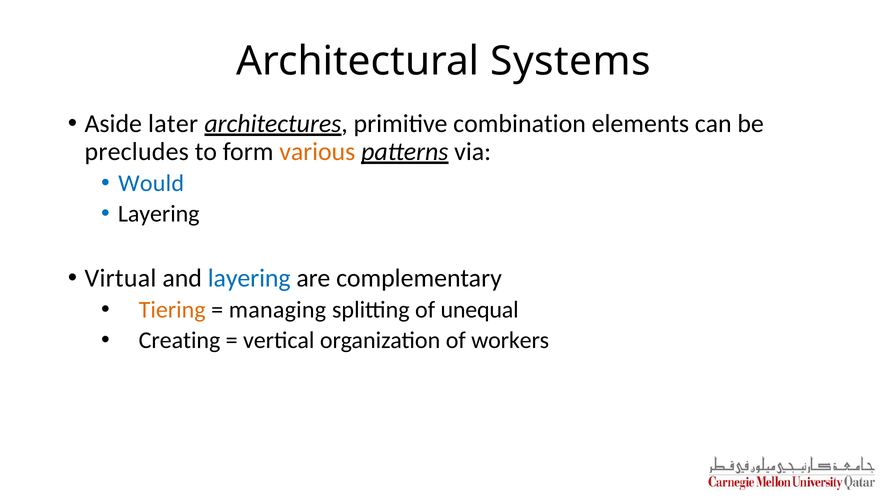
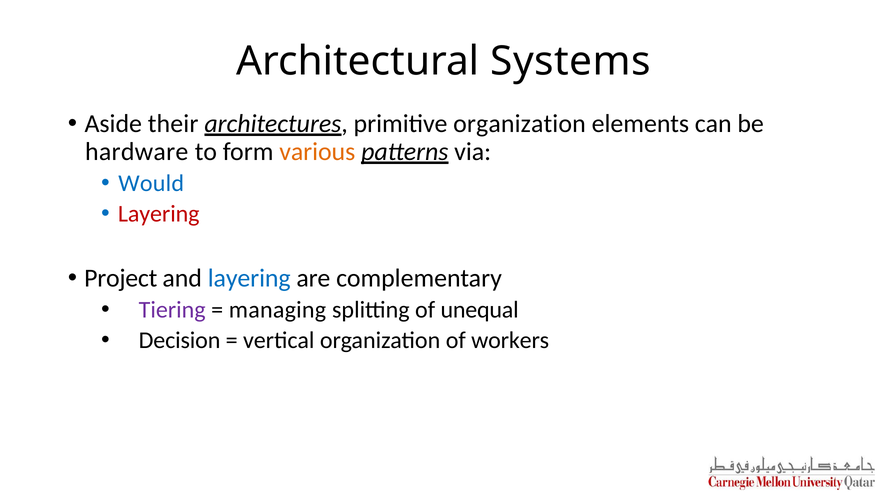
later: later -> their
primitive combination: combination -> organization
precludes: precludes -> hardware
Layering at (159, 214) colour: black -> red
Virtual: Virtual -> Project
Tiering colour: orange -> purple
Creating: Creating -> Decision
